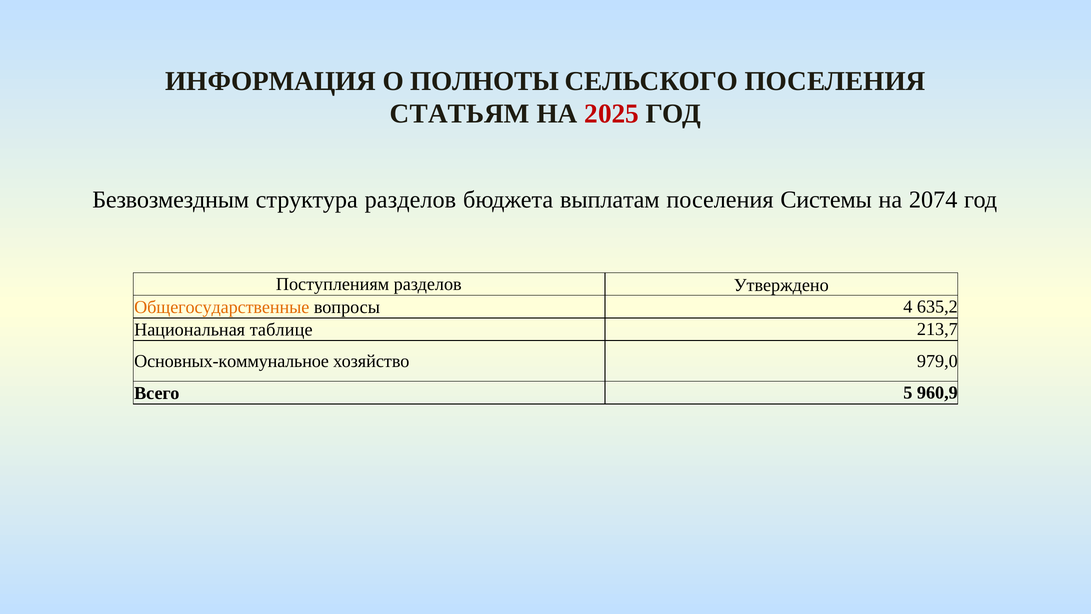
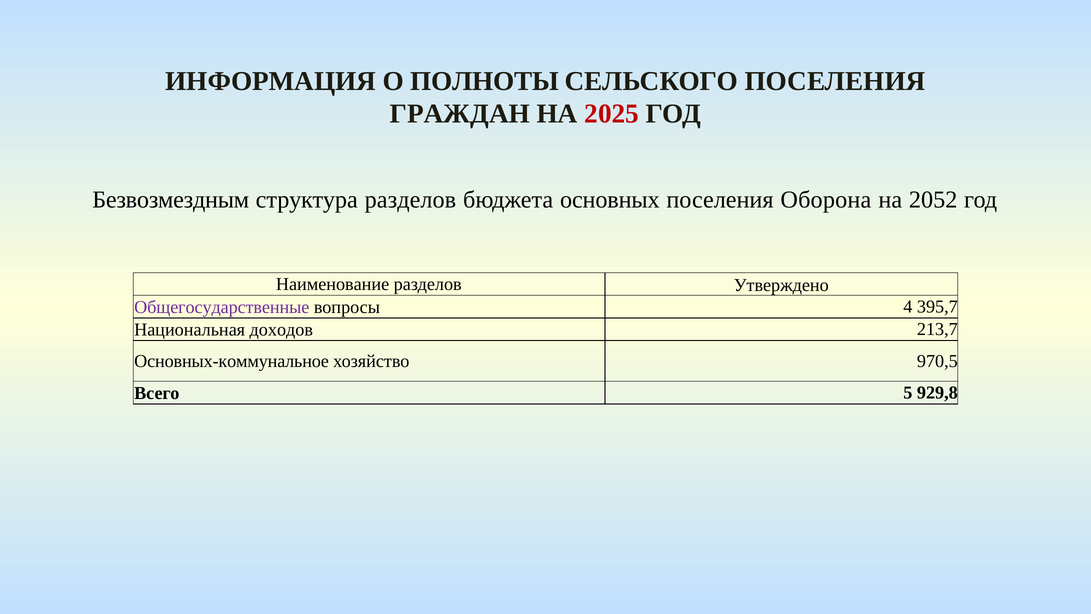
СТАТЬЯМ: СТАТЬЯМ -> ГРАЖДАН
выплатам: выплатам -> основных
Системы: Системы -> Оборона
2074: 2074 -> 2052
Поступлениям: Поступлениям -> Наименование
Общегосударственные colour: orange -> purple
635,2: 635,2 -> 395,7
таблице: таблице -> доходов
979,0: 979,0 -> 970,5
960,9: 960,9 -> 929,8
